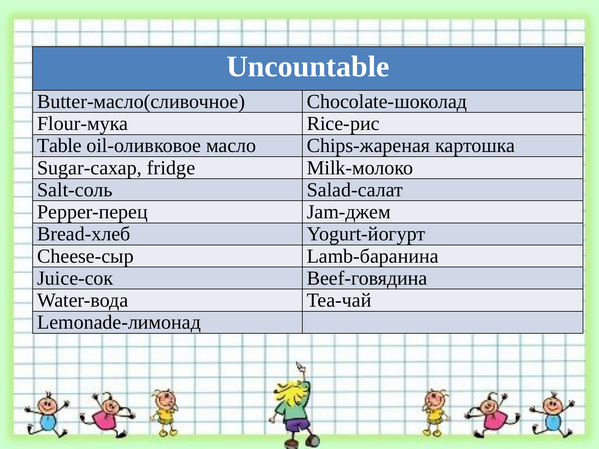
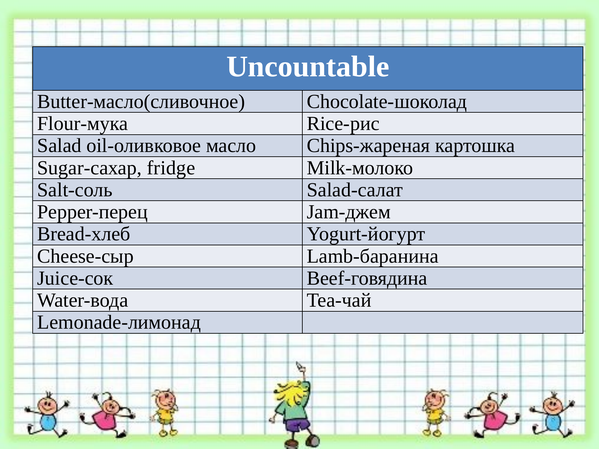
Table: Table -> Salad
